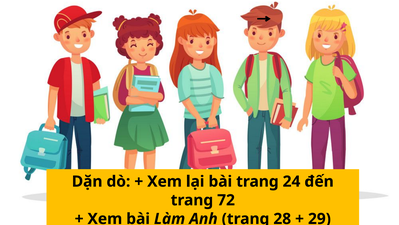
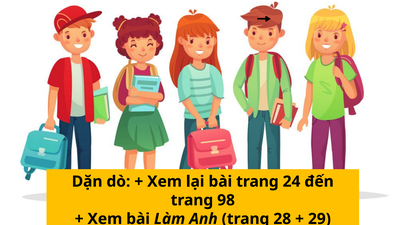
72: 72 -> 98
